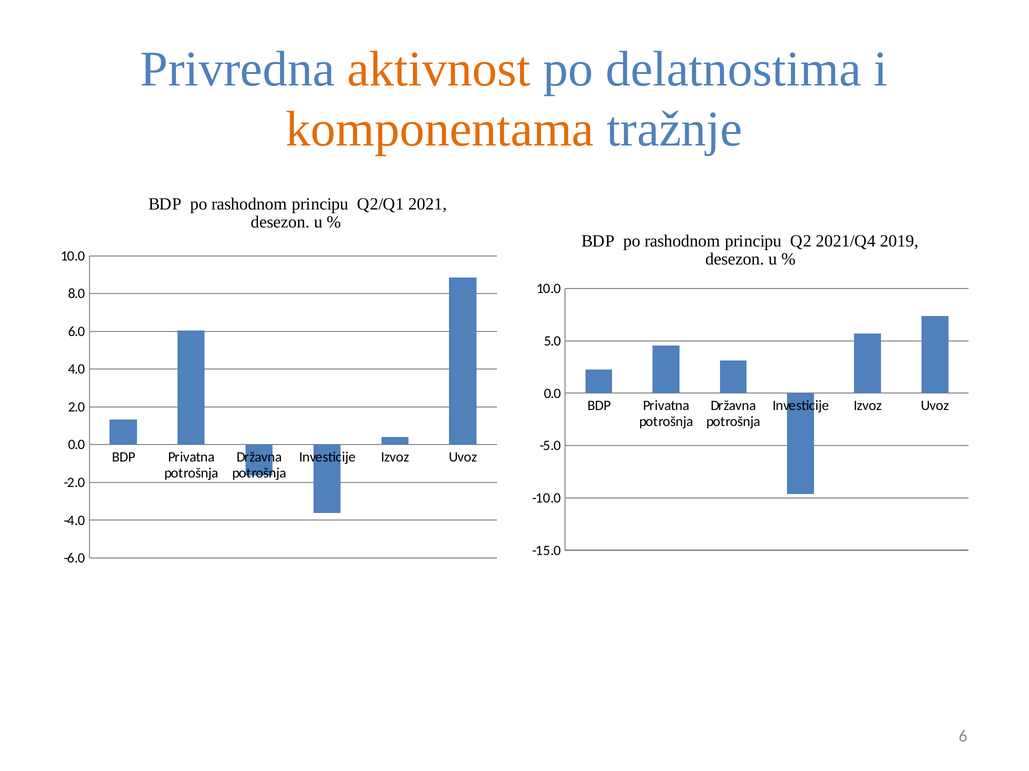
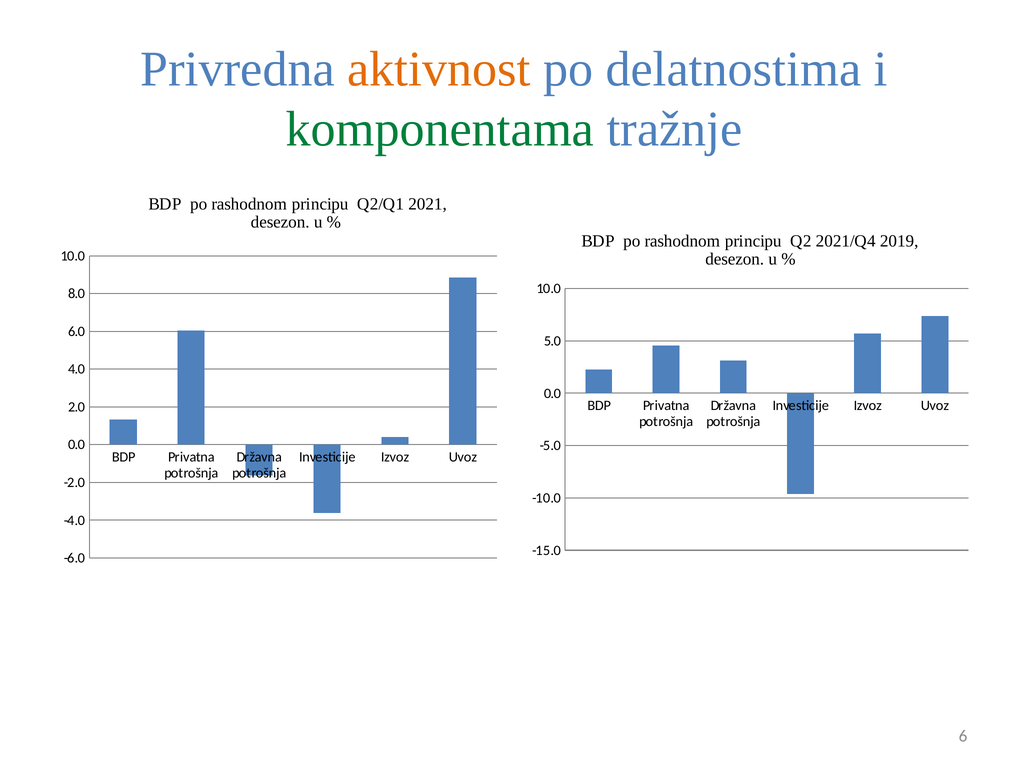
komponentama colour: orange -> green
